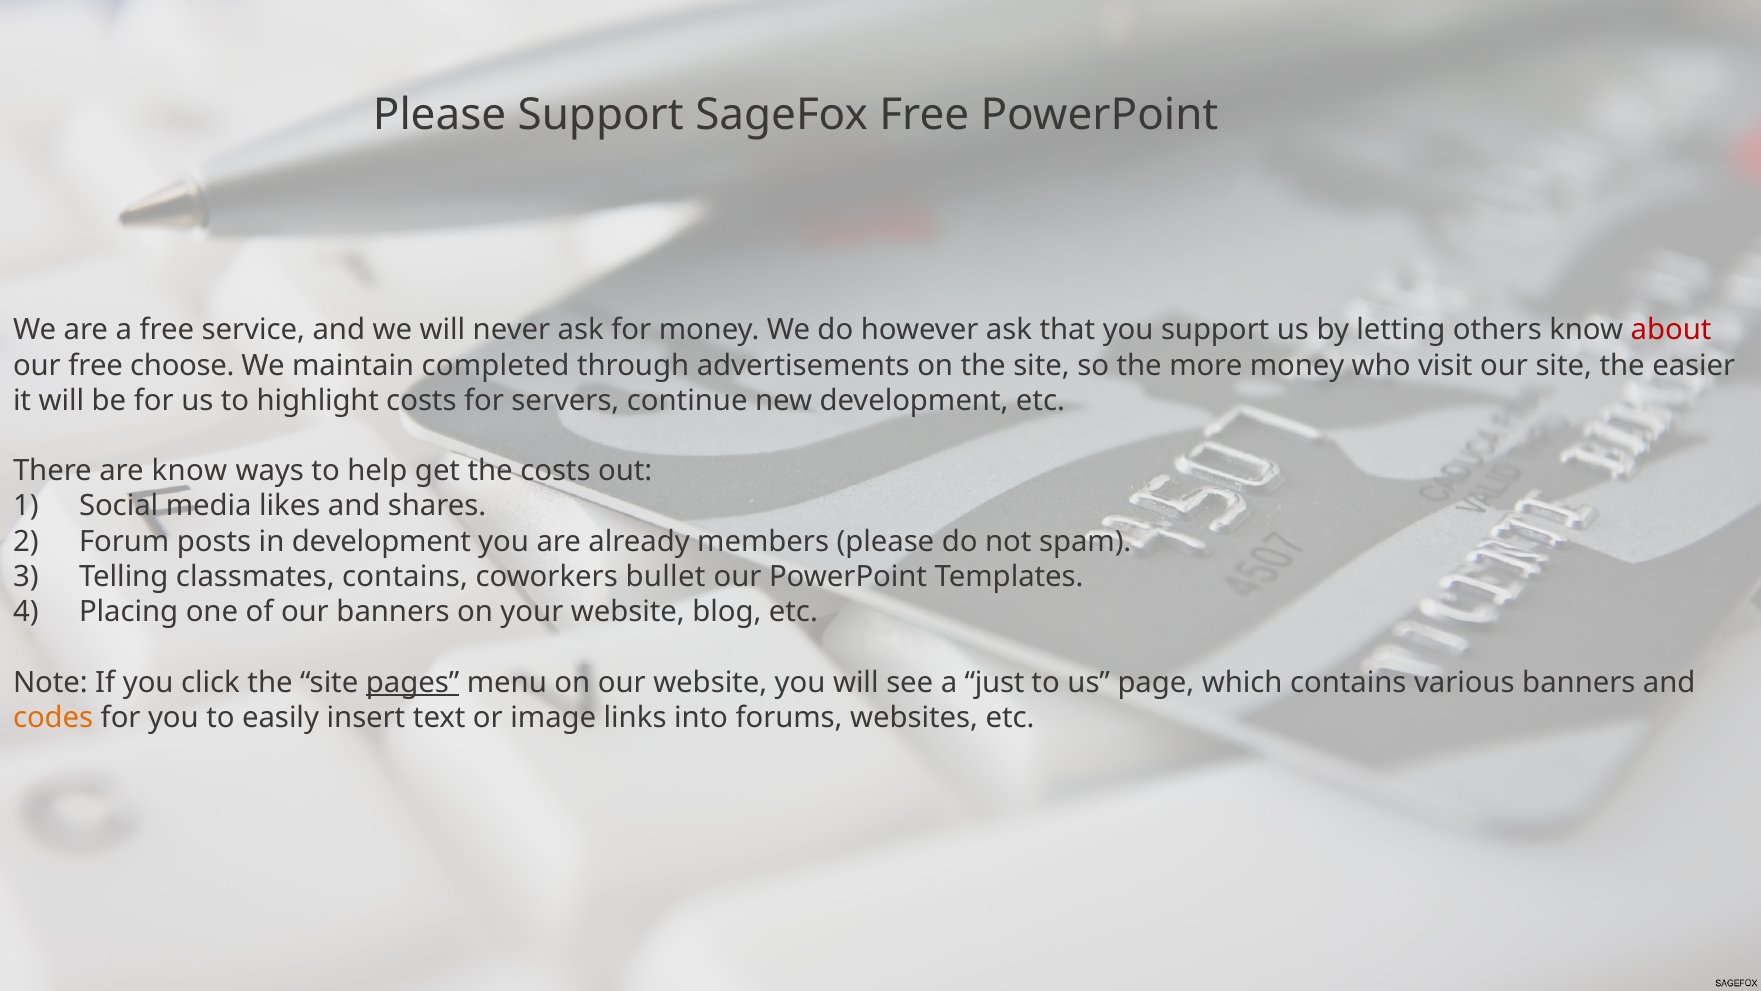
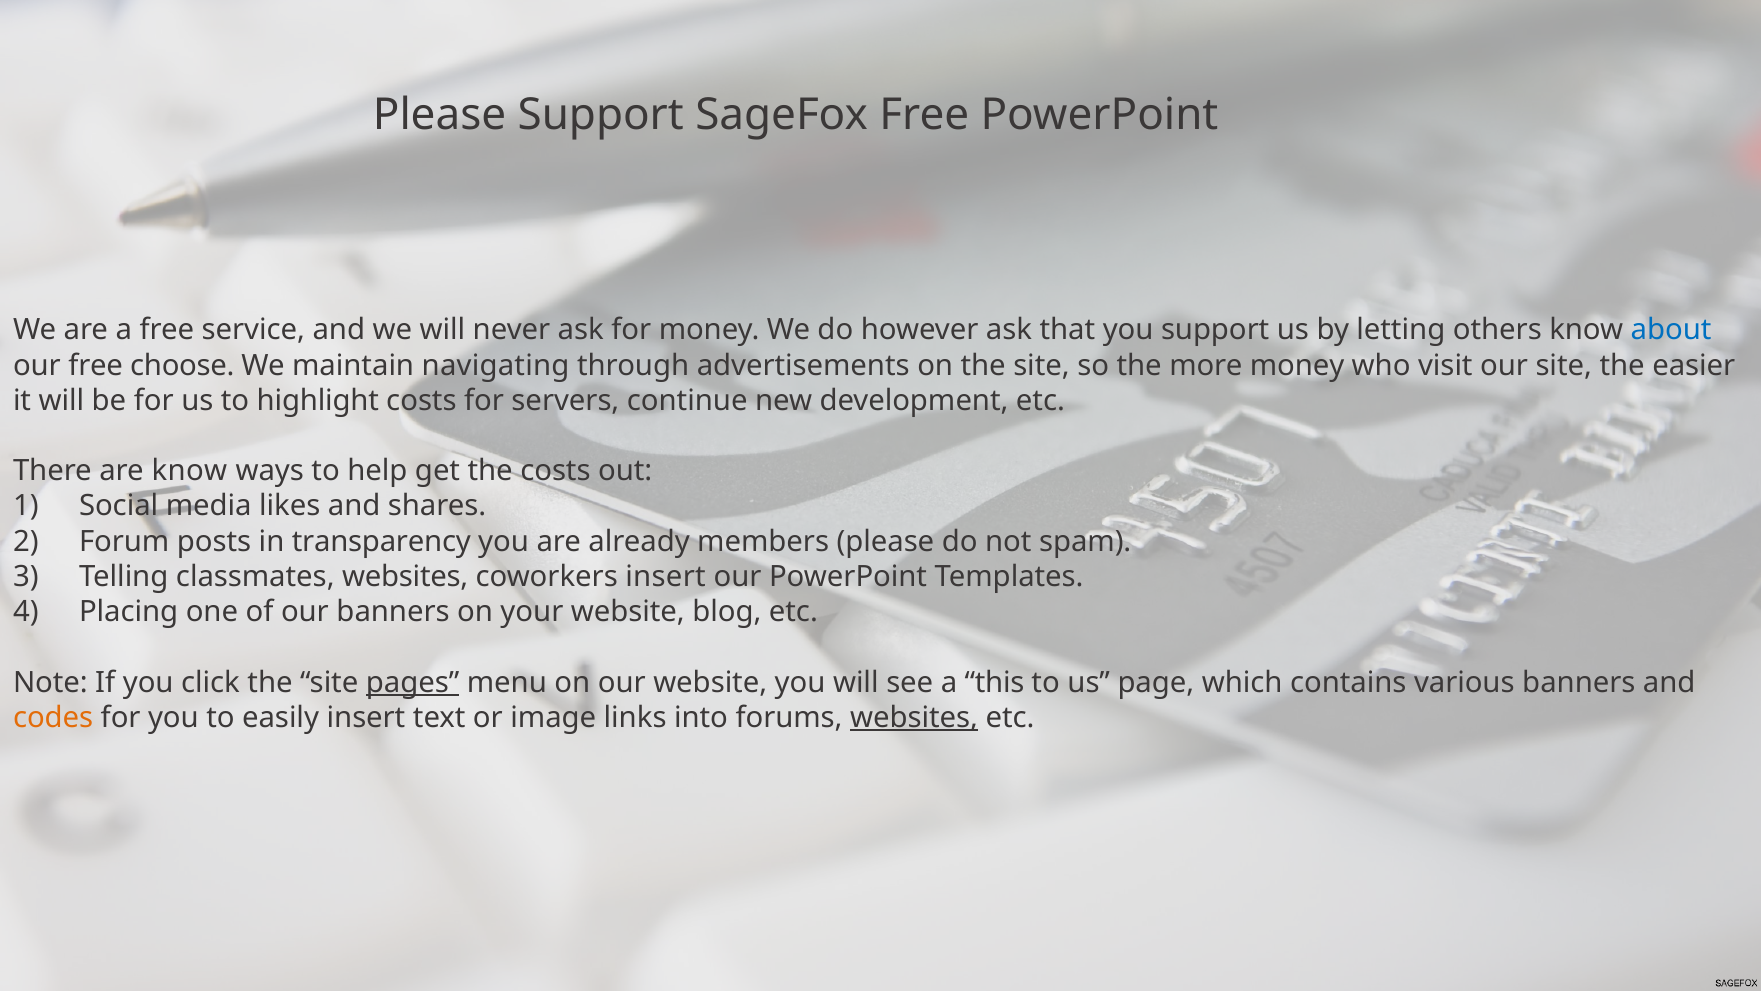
about colour: red -> blue
completed: completed -> navigating
in development: development -> transparency
classmates contains: contains -> websites
coworkers bullet: bullet -> insert
just: just -> this
websites at (914, 717) underline: none -> present
